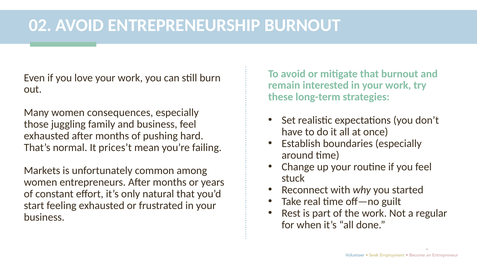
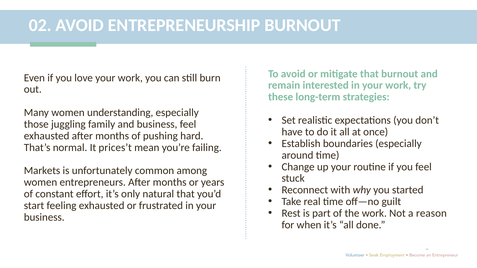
consequences: consequences -> understanding
regular: regular -> reason
